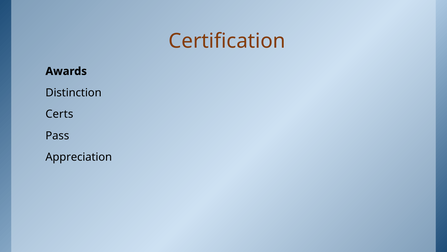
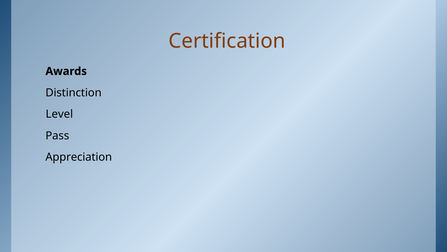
Certs: Certs -> Level
